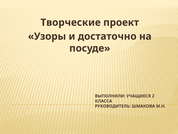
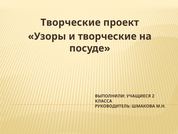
и достаточно: достаточно -> творческие
